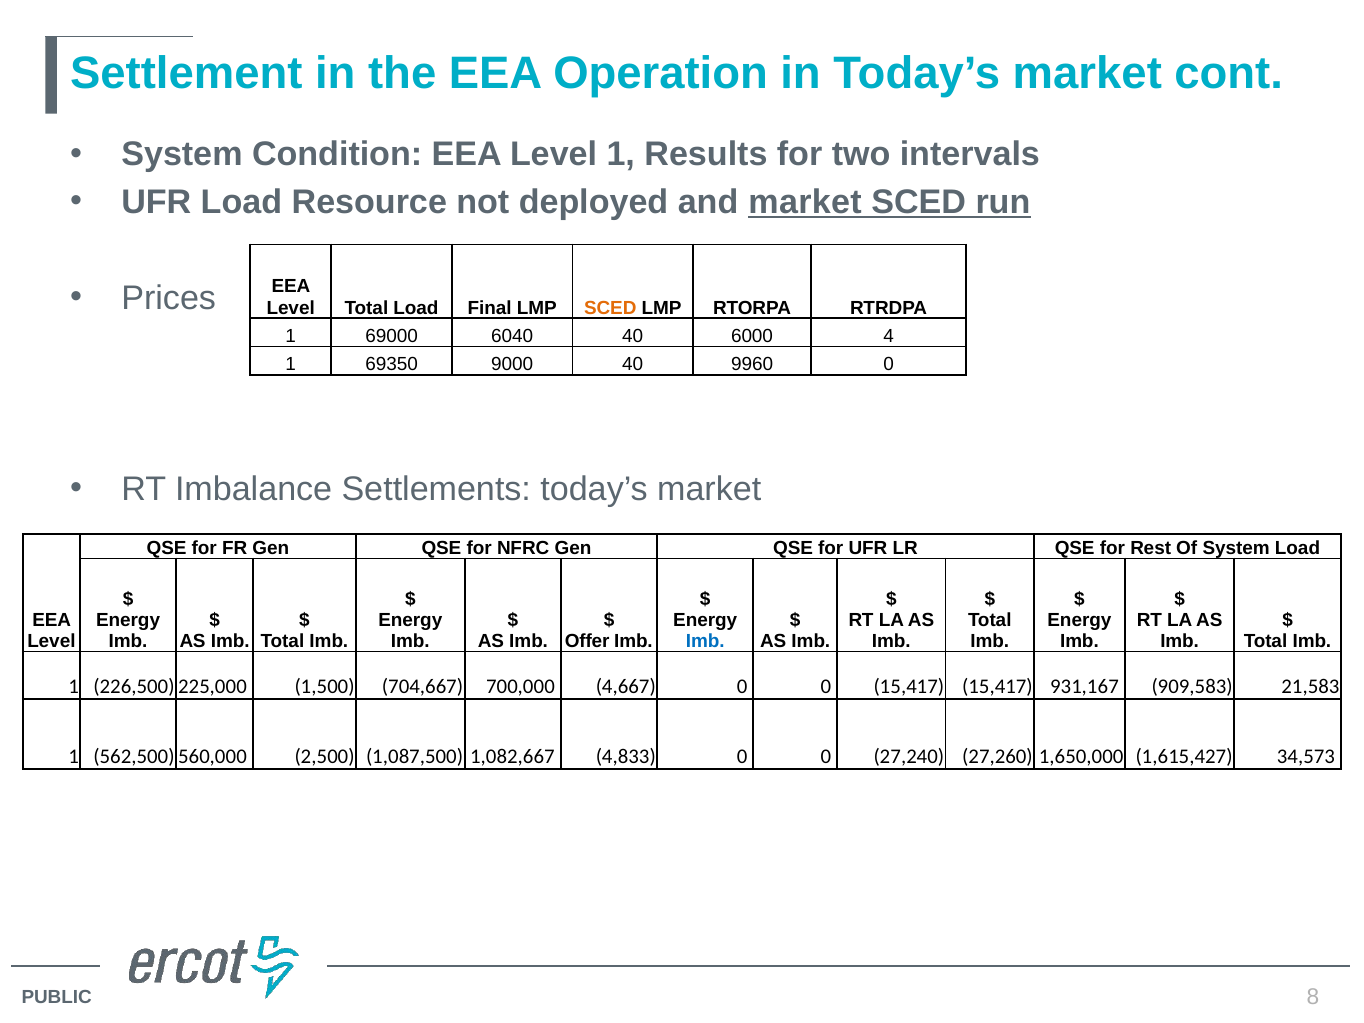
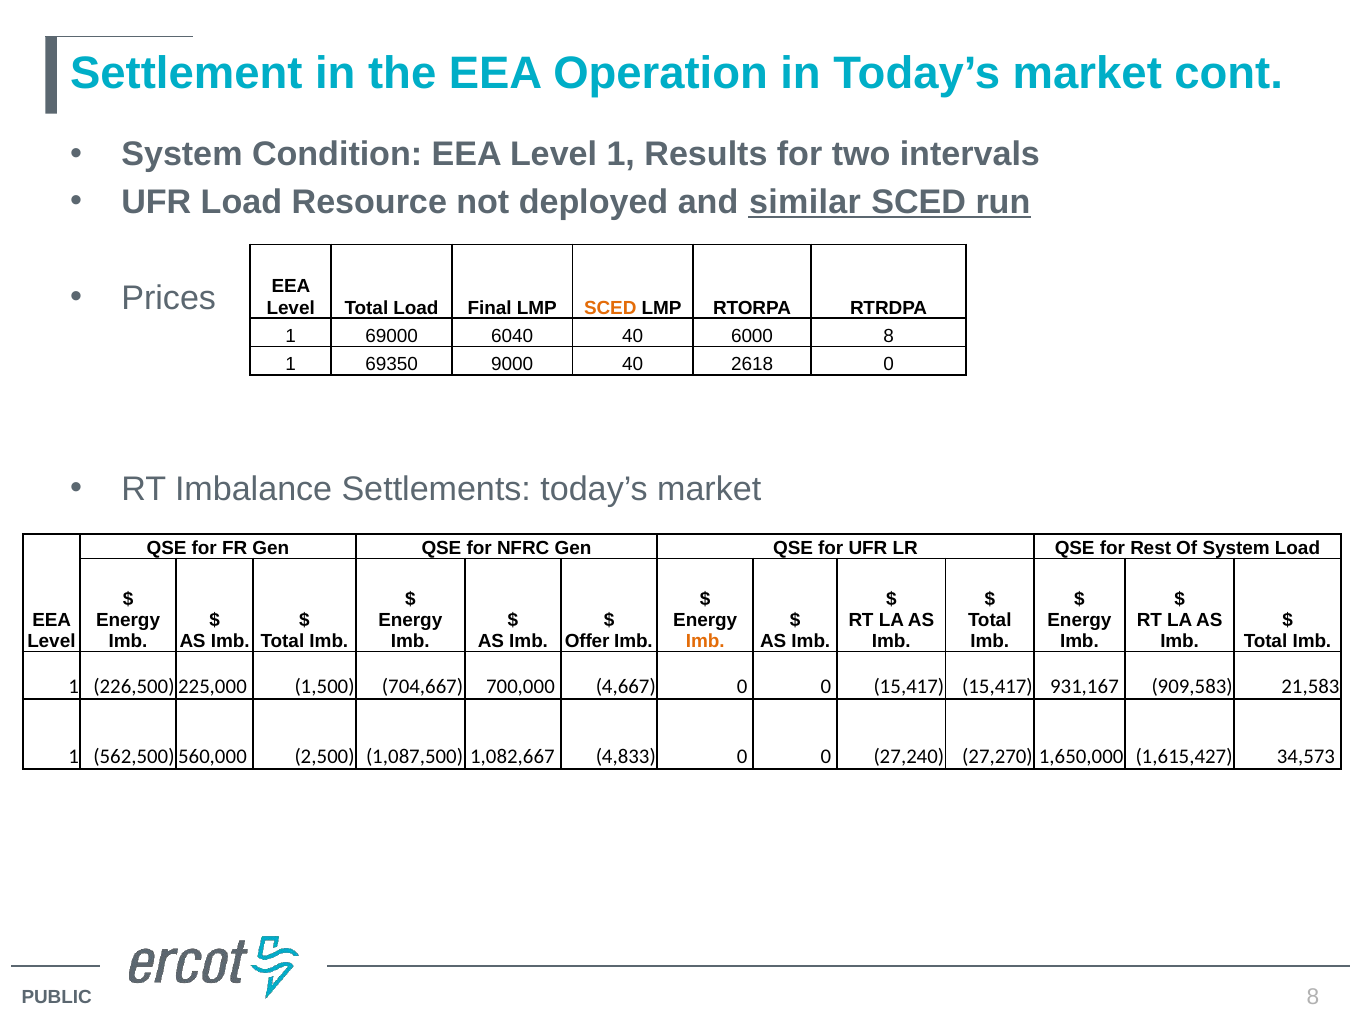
and market: market -> similar
6000 4: 4 -> 8
9960: 9960 -> 2618
Imb at (705, 641) colour: blue -> orange
27,260: 27,260 -> 27,270
